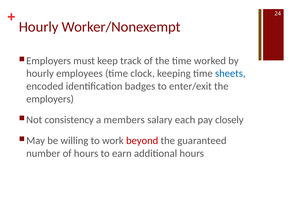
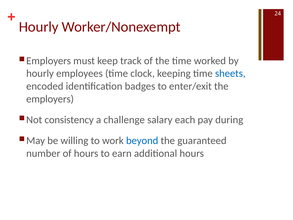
members: members -> challenge
closely: closely -> during
beyond colour: red -> blue
